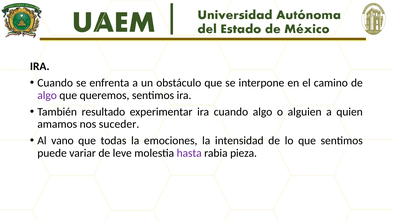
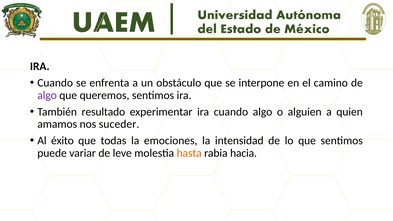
vano: vano -> éxito
hasta colour: purple -> orange
pieza: pieza -> hacia
